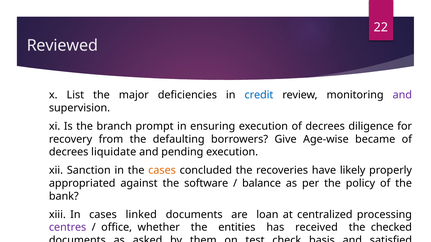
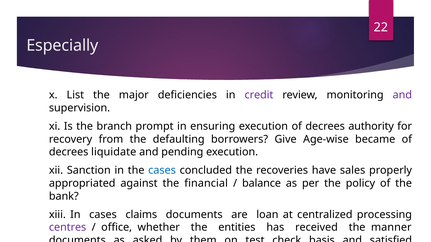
Reviewed: Reviewed -> Especially
credit colour: blue -> purple
diligence: diligence -> authority
cases at (162, 171) colour: orange -> blue
likely: likely -> sales
software: software -> financial
linked: linked -> claims
checked: checked -> manner
